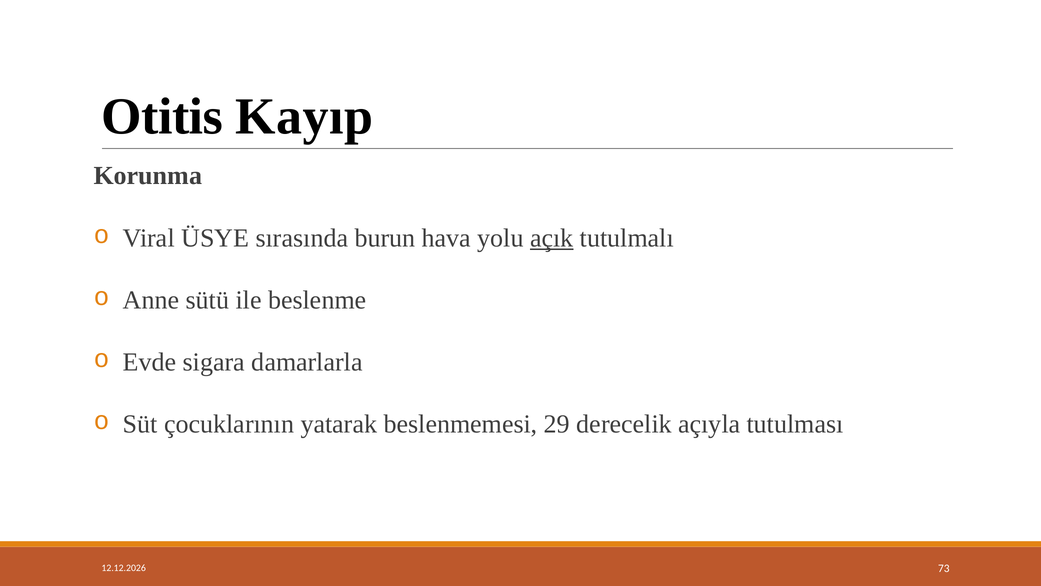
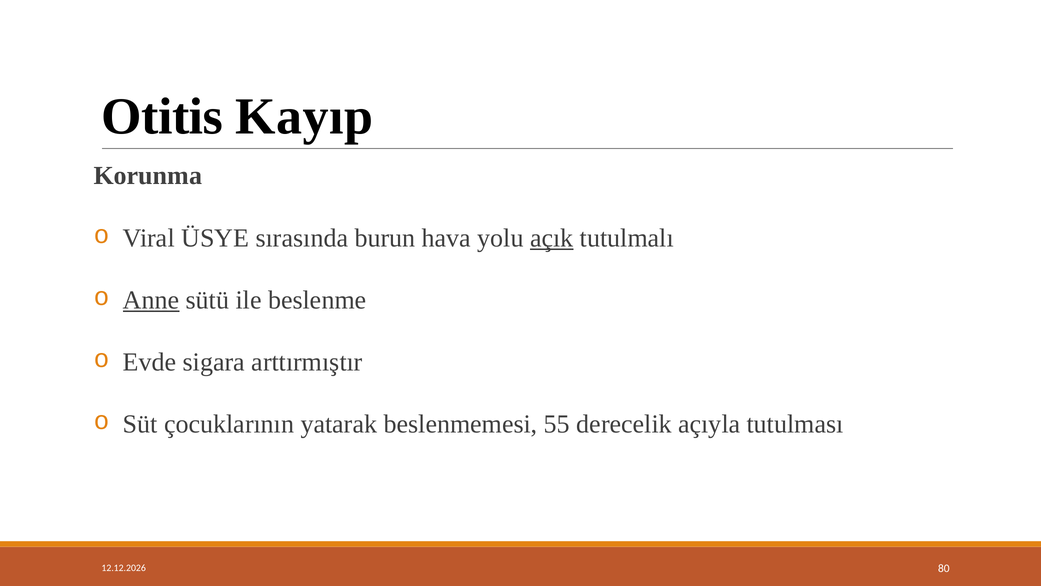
Anne underline: none -> present
damarlarla: damarlarla -> arttırmıştır
29: 29 -> 55
73: 73 -> 80
